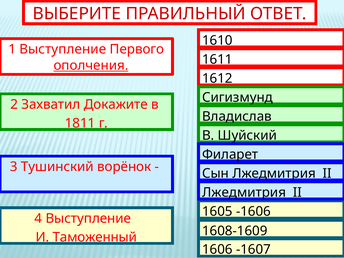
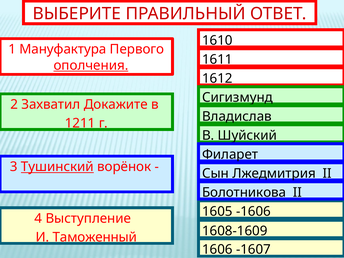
1 Выступление: Выступление -> Мануфактура
1811: 1811 -> 1211
Тушинский underline: none -> present
Лжедмитрия at (244, 192): Лжедмитрия -> Болотникова
